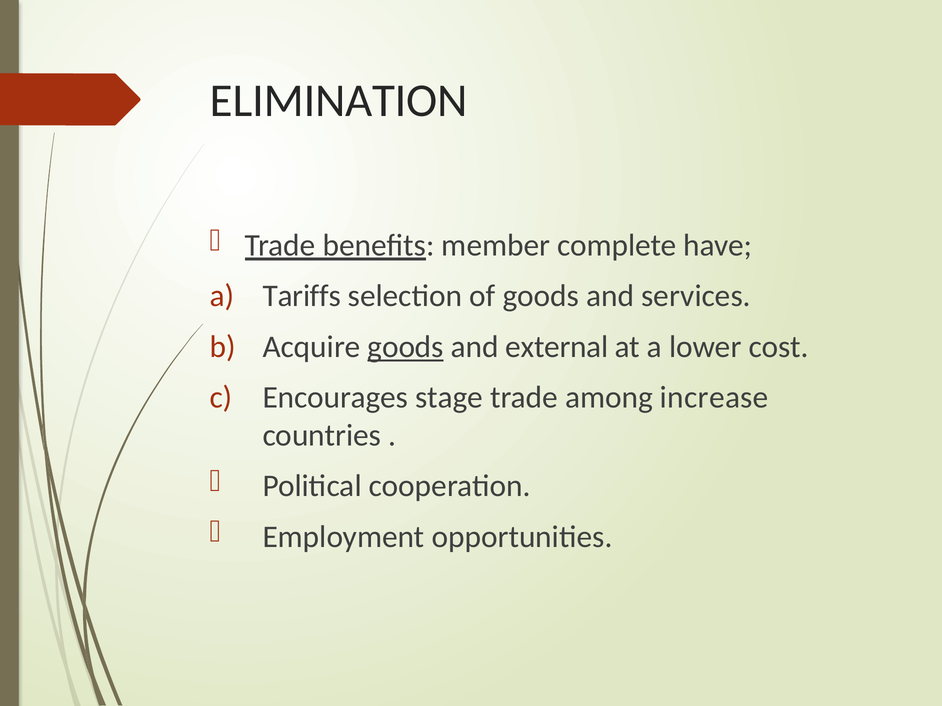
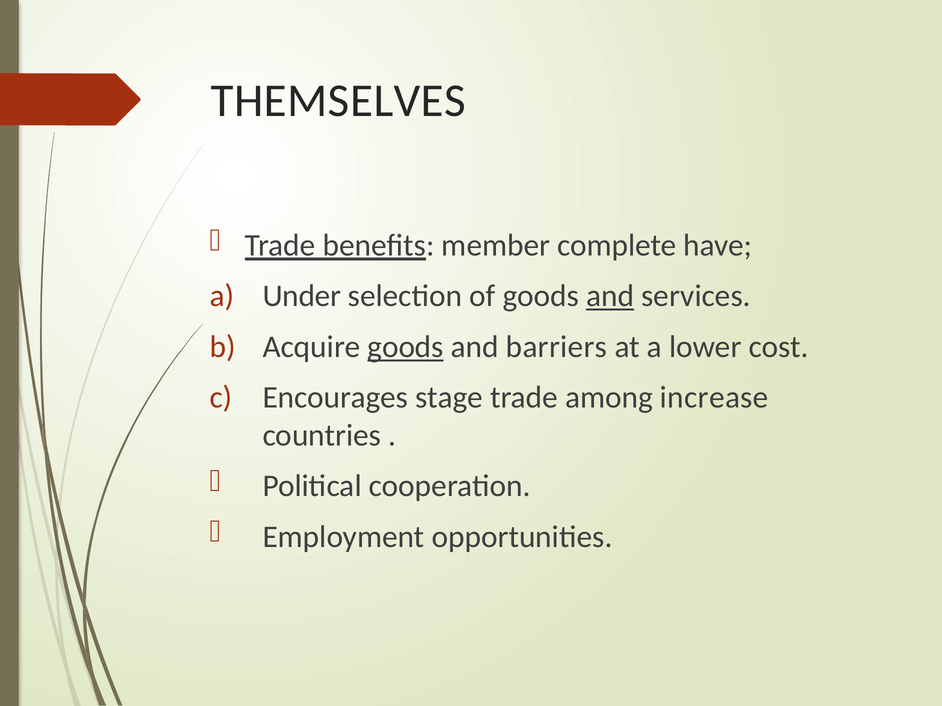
ELIMINATION: ELIMINATION -> THEMSELVES
Tariffs: Tariffs -> Under
and at (610, 296) underline: none -> present
external: external -> barriers
